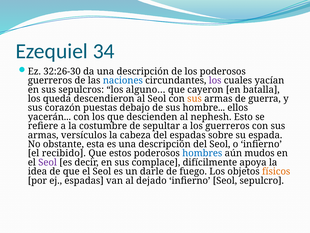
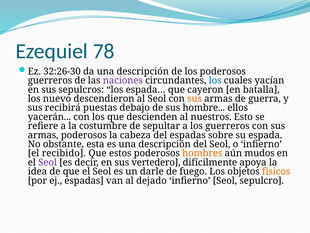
34: 34 -> 78
naciones colour: blue -> purple
los at (215, 80) colour: purple -> blue
alguno…: alguno… -> espada…
queda: queda -> nuevo
corazón: corazón -> recibirá
nephesh: nephesh -> nuestros
armas versículos: versículos -> poderosos
hombres colour: blue -> orange
complace: complace -> vertedero
